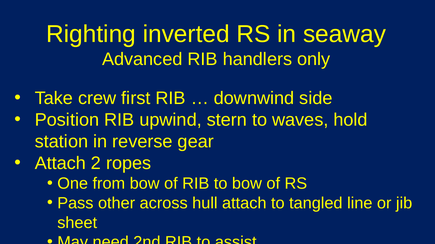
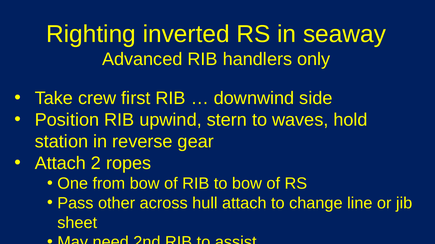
tangled: tangled -> change
